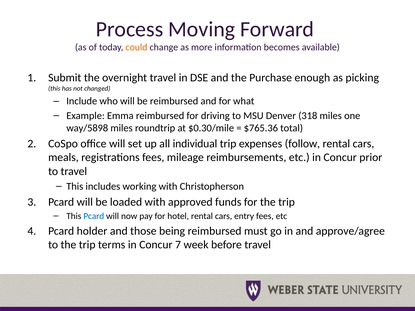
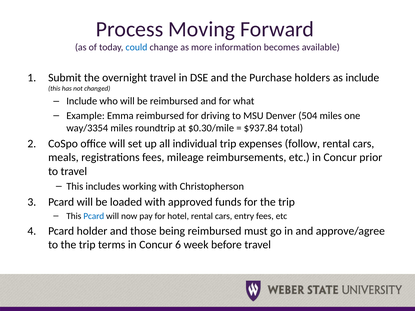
could colour: orange -> blue
enough: enough -> holders
as picking: picking -> include
318: 318 -> 504
way/5898: way/5898 -> way/3354
$765.36: $765.36 -> $937.84
7: 7 -> 6
